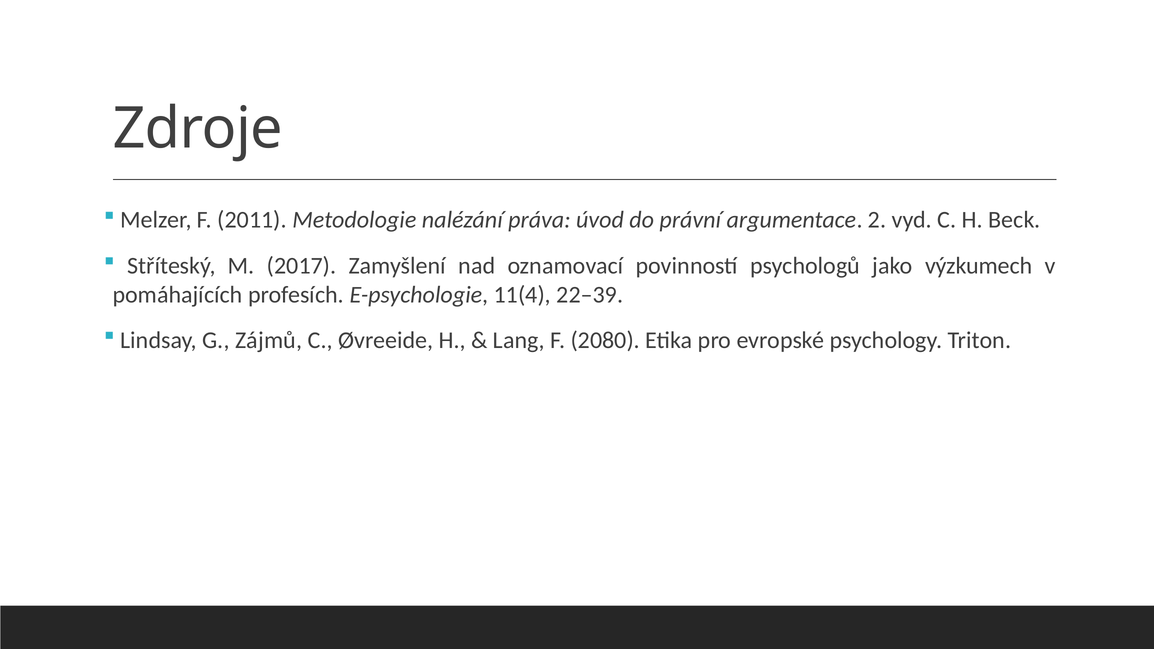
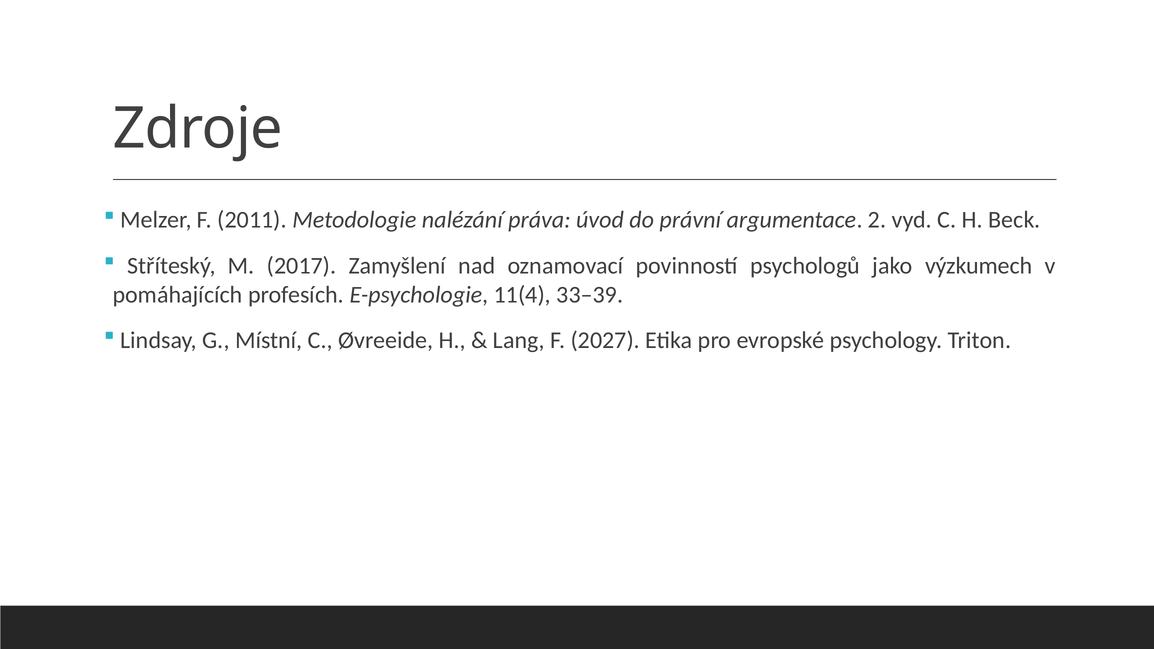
22–39: 22–39 -> 33–39
Zájmů: Zájmů -> Místní
2080: 2080 -> 2027
